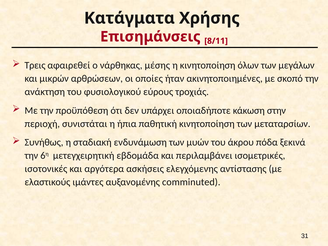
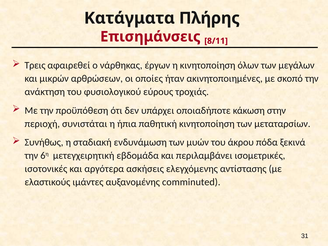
Χρήσης: Χρήσης -> Πλήρης
μέσης: μέσης -> έργων
